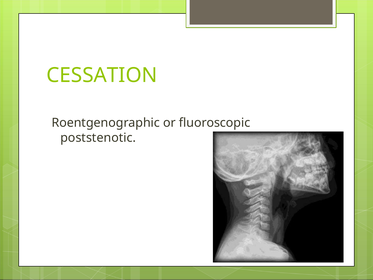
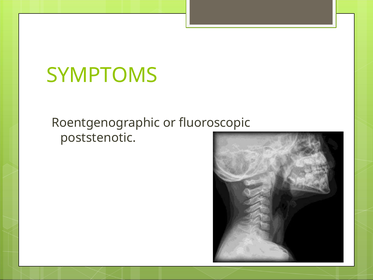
CESSATION: CESSATION -> SYMPTOMS
